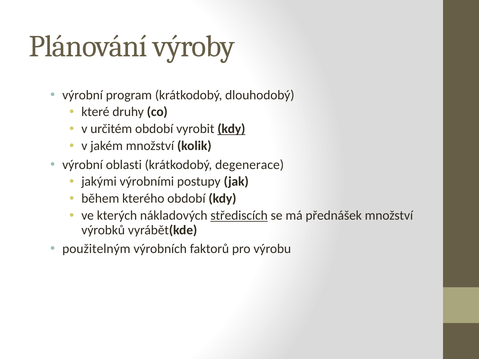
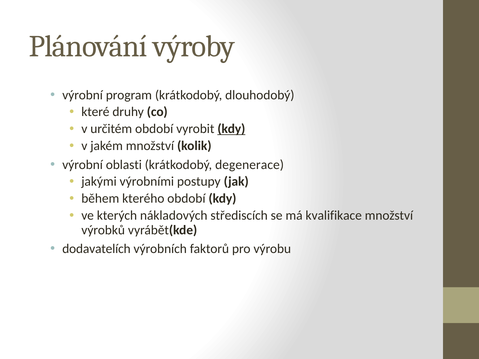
střediscích underline: present -> none
přednášek: přednášek -> kvalifikace
použitelným: použitelným -> dodavatelích
